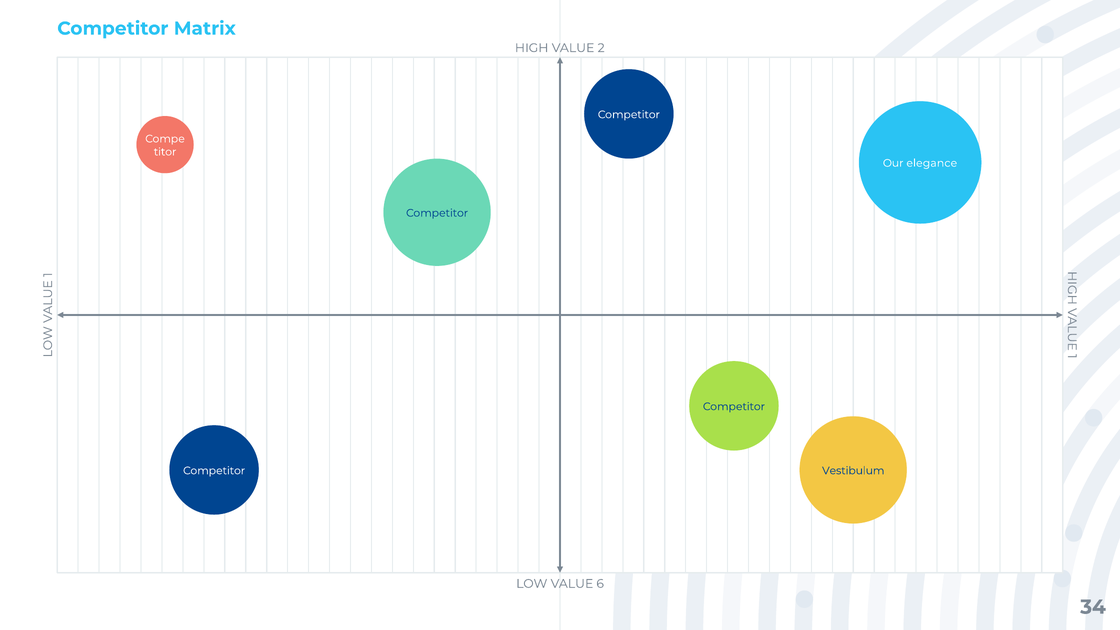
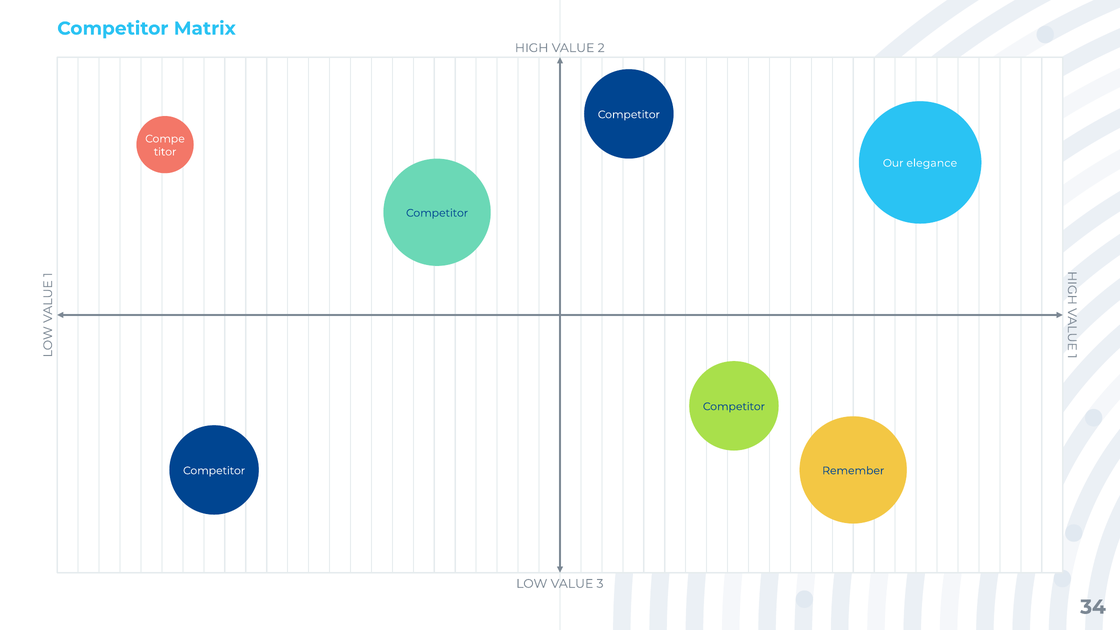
Vestibulum: Vestibulum -> Remember
6: 6 -> 3
